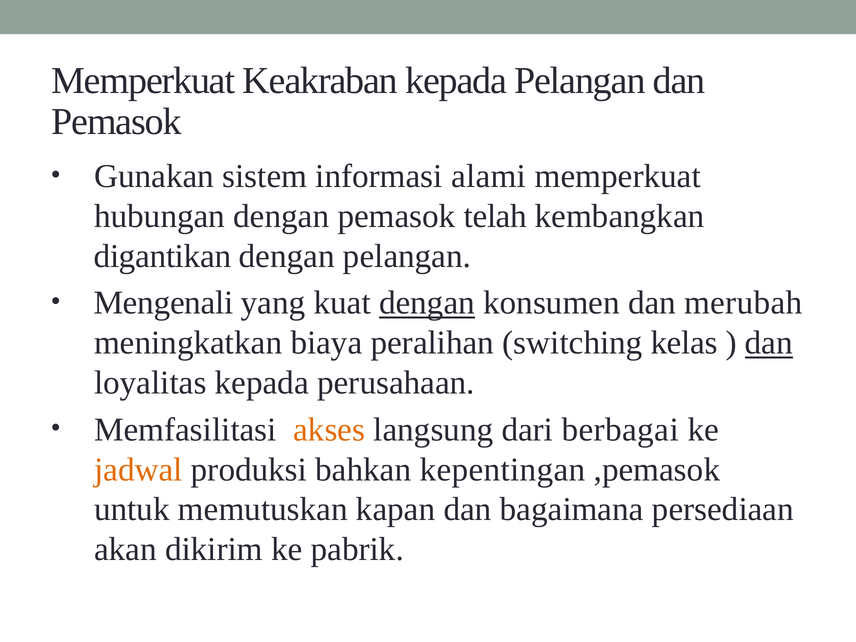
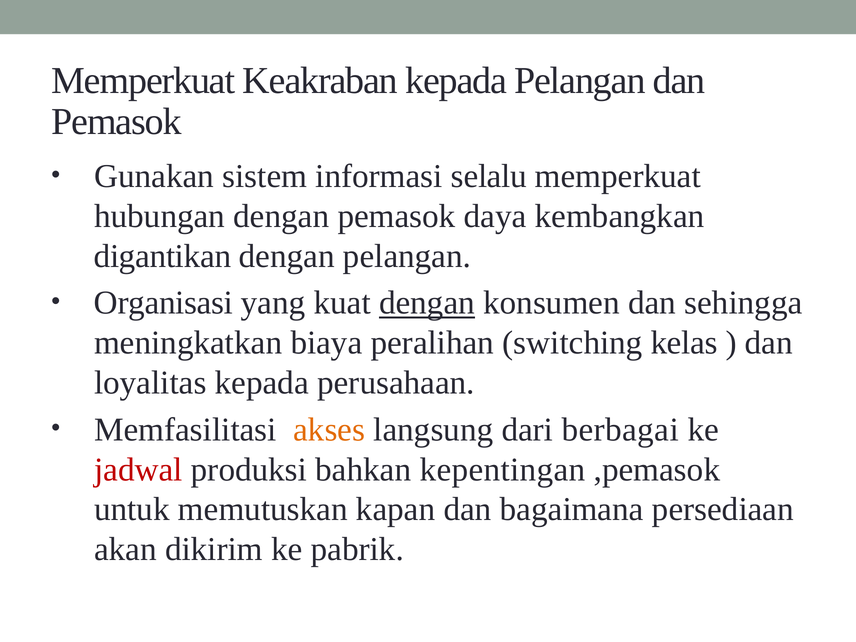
alami: alami -> selalu
telah: telah -> daya
Mengenali: Mengenali -> Organisasi
merubah: merubah -> sehingga
dan at (769, 343) underline: present -> none
jadwal colour: orange -> red
